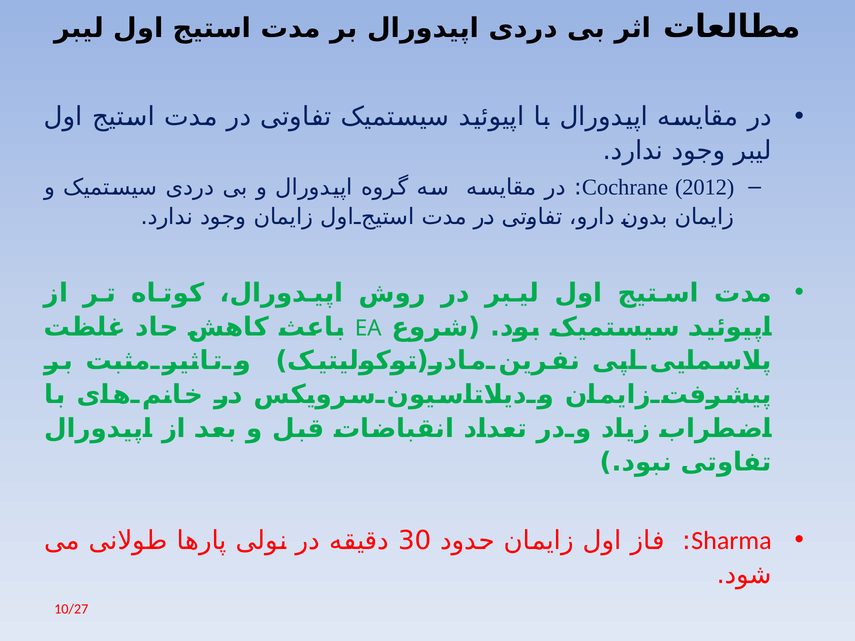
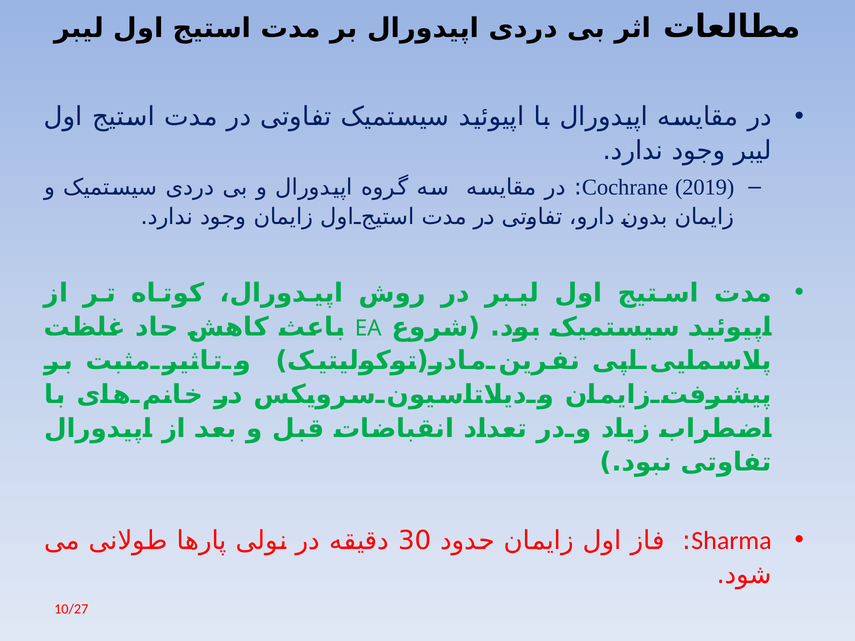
2012: 2012 -> 2019
